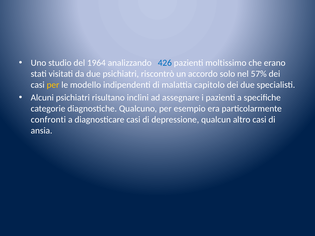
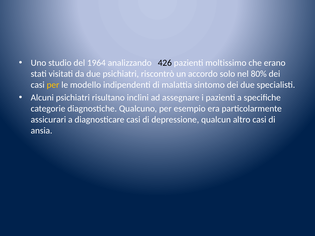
426 colour: blue -> black
57%: 57% -> 80%
capitolo: capitolo -> sintomo
confronti: confronti -> assicurari
